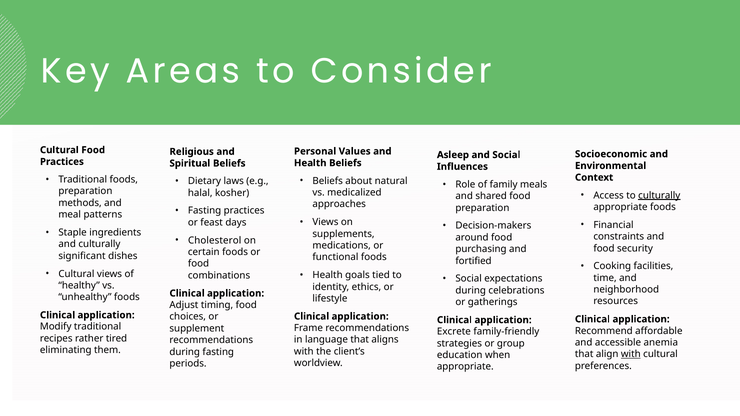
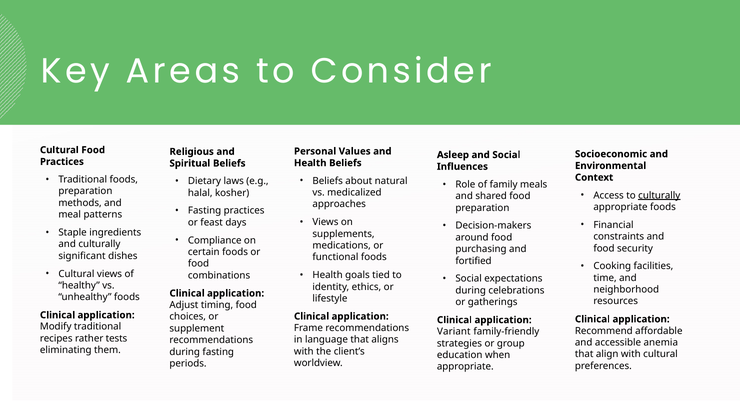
Cholesterol: Cholesterol -> Compliance
Excrete: Excrete -> Variant
tired: tired -> tests
with at (631, 354) underline: present -> none
